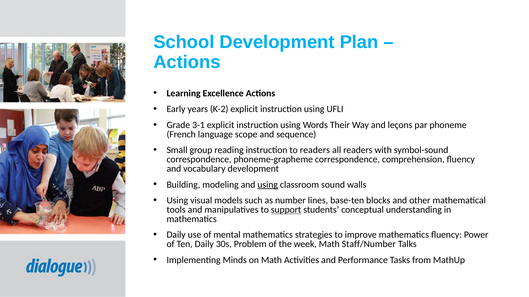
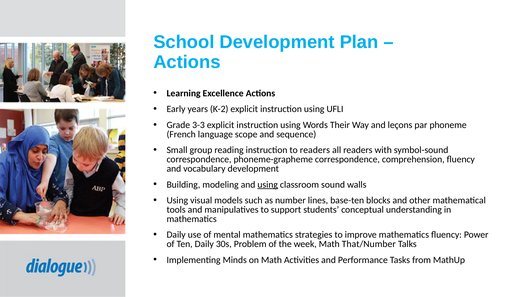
3-1: 3-1 -> 3-3
support underline: present -> none
Staff/Number: Staff/Number -> That/Number
